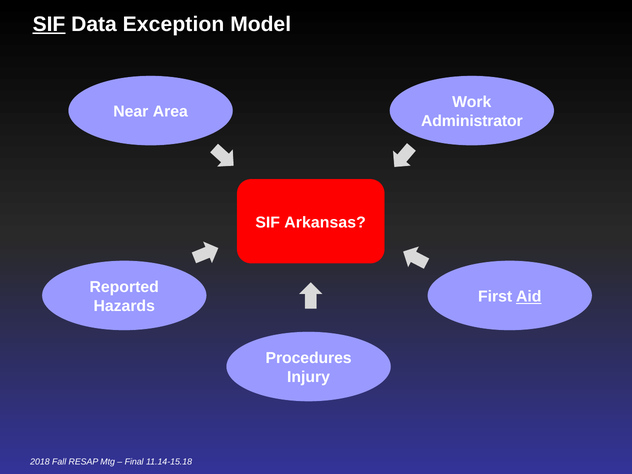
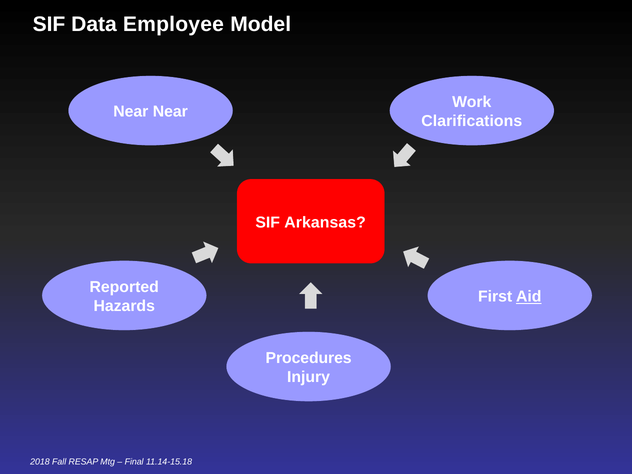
SIF at (49, 24) underline: present -> none
Exception: Exception -> Employee
Near Area: Area -> Near
Administrator: Administrator -> Clarifications
